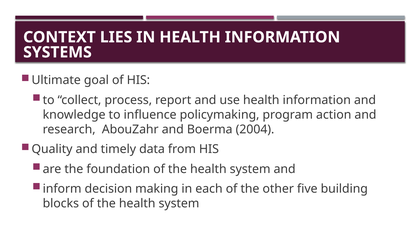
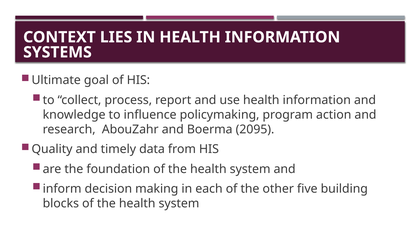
2004: 2004 -> 2095
